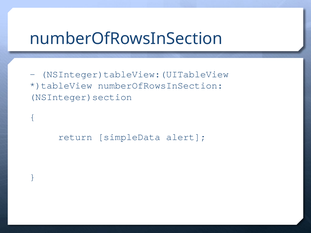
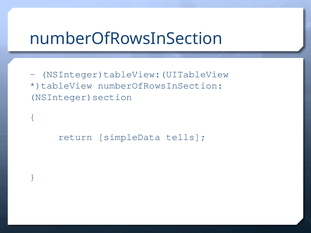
alert: alert -> tells
